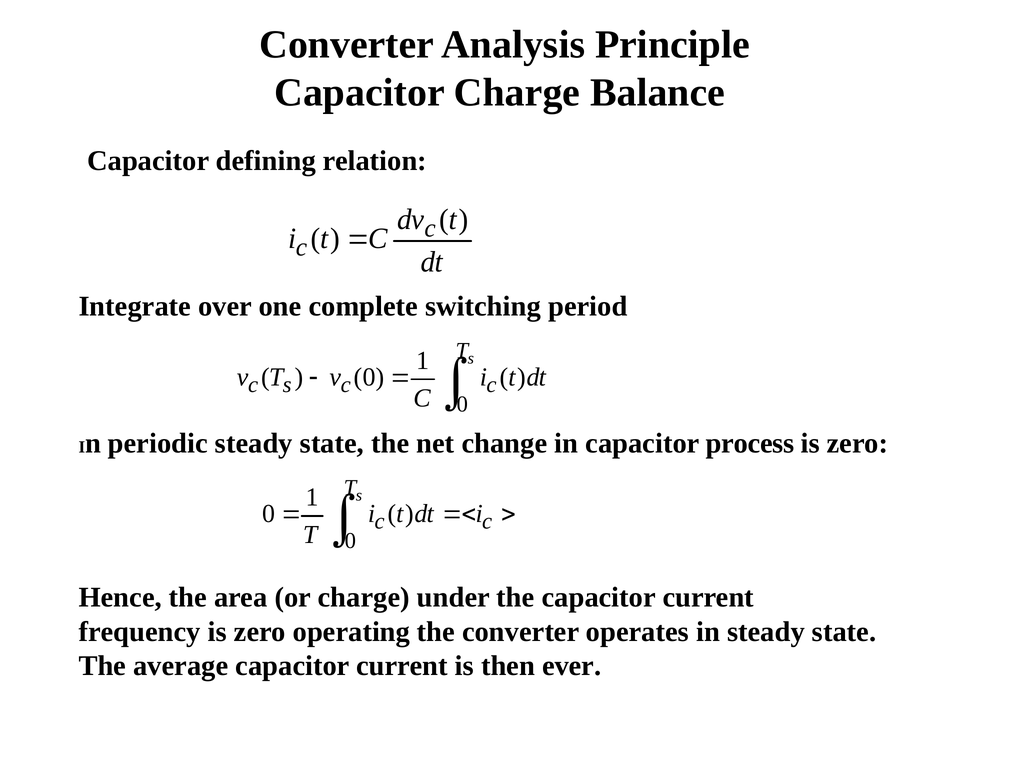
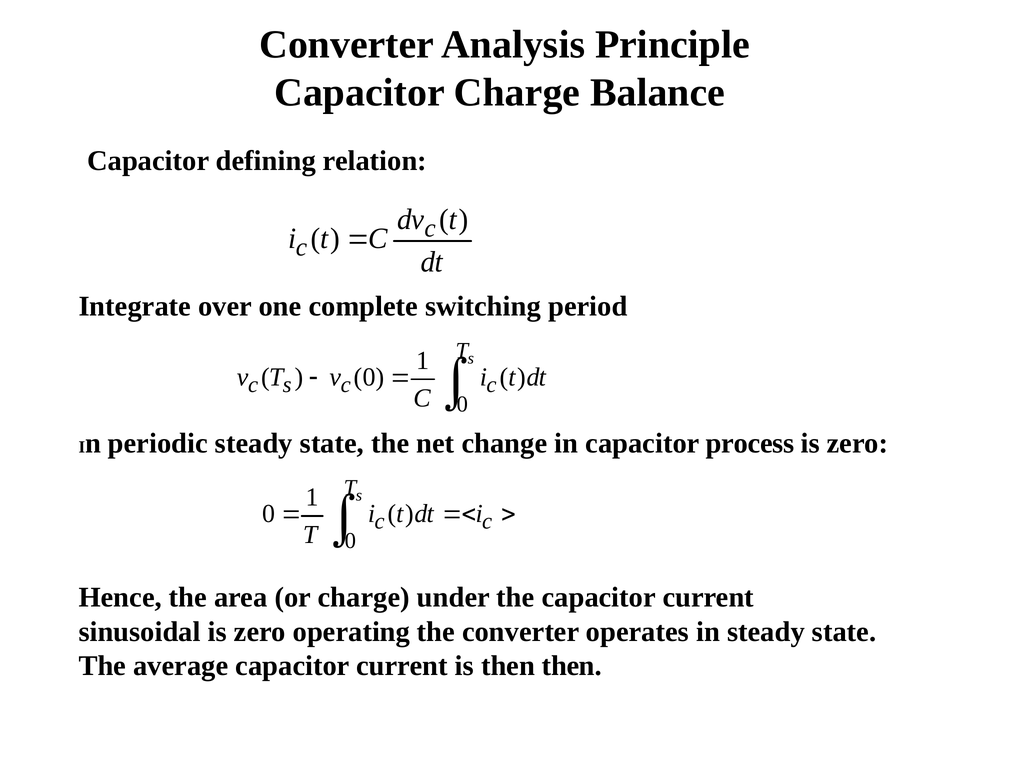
frequency: frequency -> sinusoidal
then ever: ever -> then
